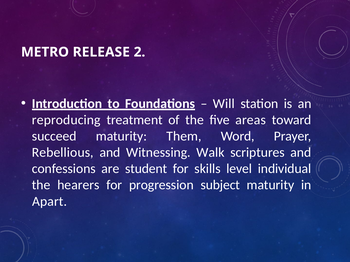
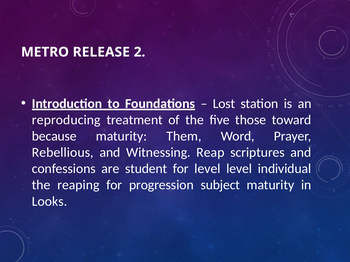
Will: Will -> Lost
areas: areas -> those
succeed: succeed -> because
Walk: Walk -> Reap
for skills: skills -> level
hearers: hearers -> reaping
Apart: Apart -> Looks
